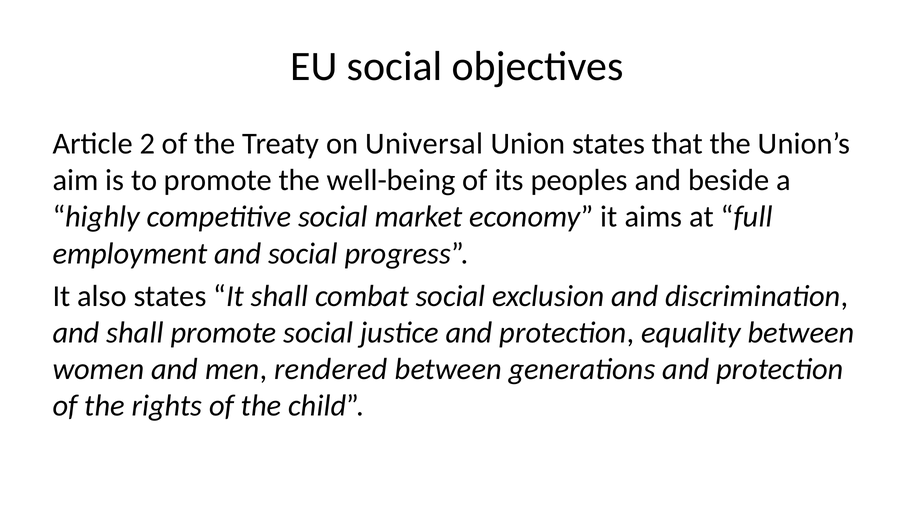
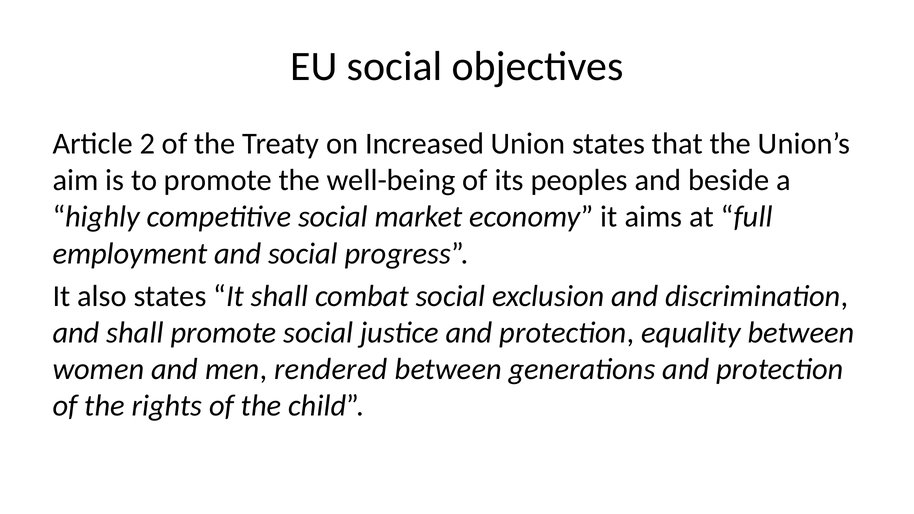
Universal: Universal -> Increased
